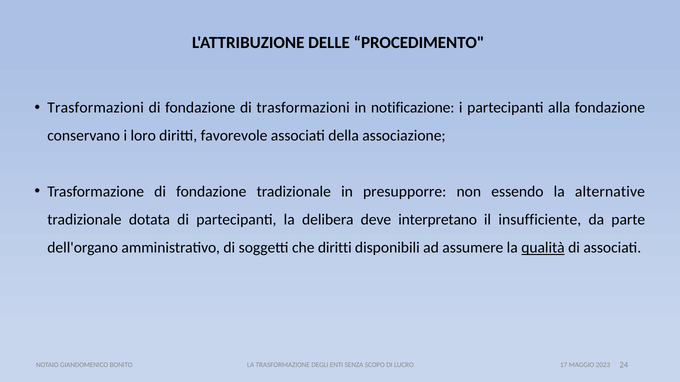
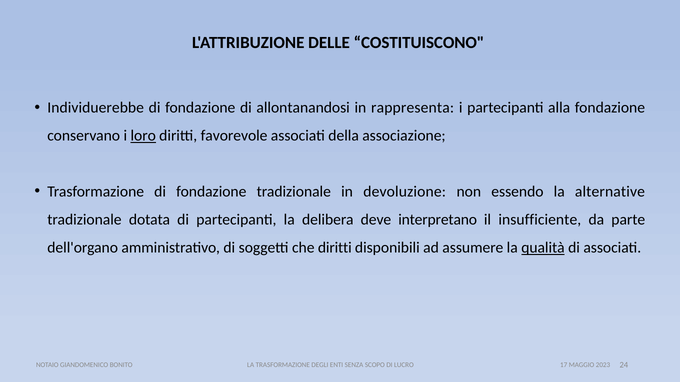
PROCEDIMENTO: PROCEDIMENTO -> COSTITUISCONO
Trasformazioni at (96, 108): Trasformazioni -> Individuerebbe
di trasformazioni: trasformazioni -> allontanandosi
notificazione: notificazione -> rappresenta
loro underline: none -> present
presupporre: presupporre -> devoluzione
